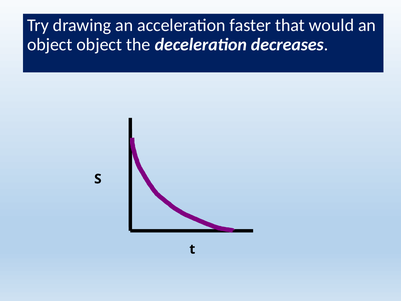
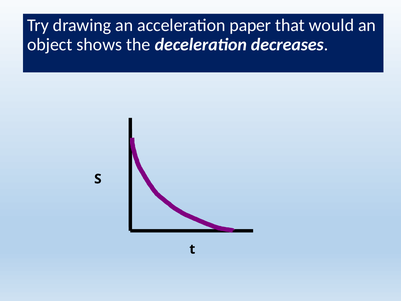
faster: faster -> paper
object object: object -> shows
